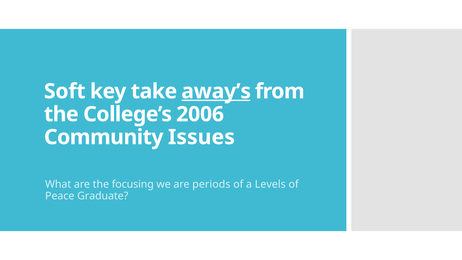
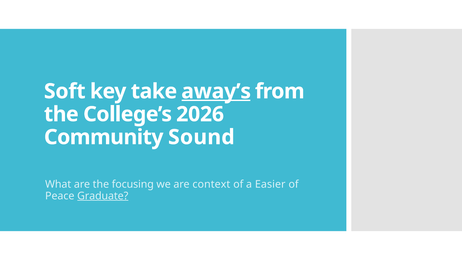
2006: 2006 -> 2026
Issues: Issues -> Sound
periods: periods -> context
Levels: Levels -> Easier
Graduate underline: none -> present
